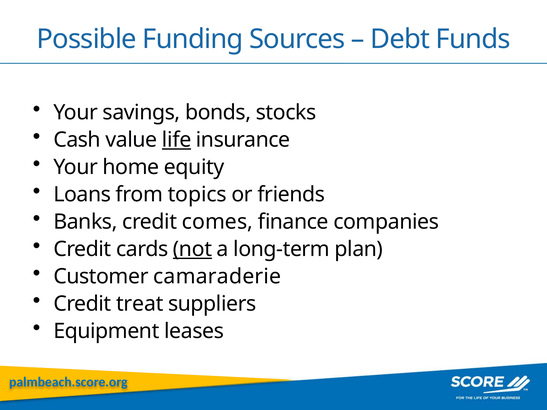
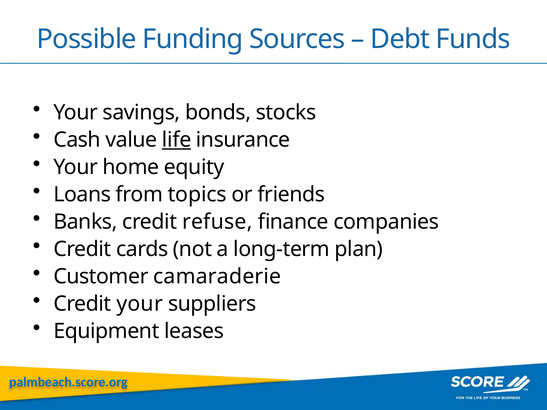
comes: comes -> refuse
not underline: present -> none
Credit treat: treat -> your
